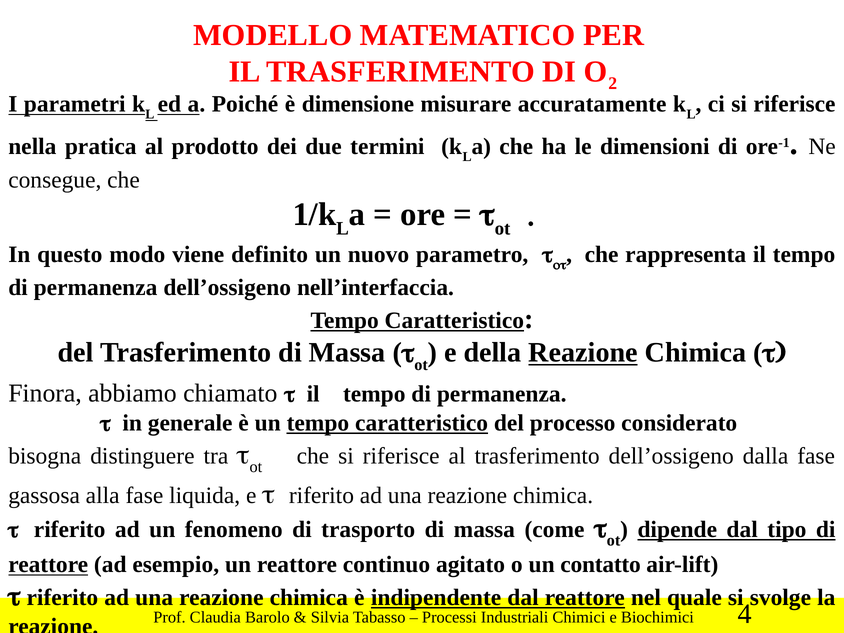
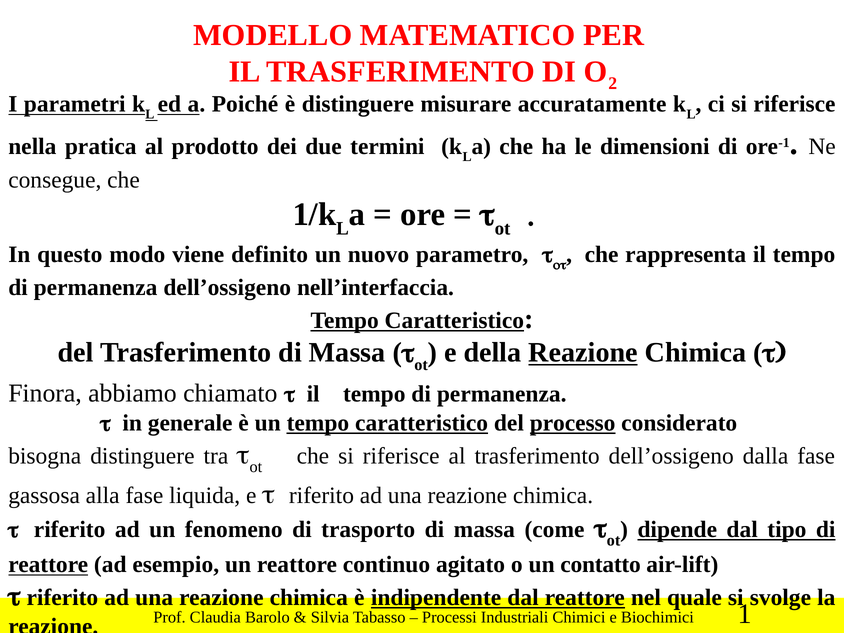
è dimensione: dimensione -> distinguere
processo underline: none -> present
4: 4 -> 1
